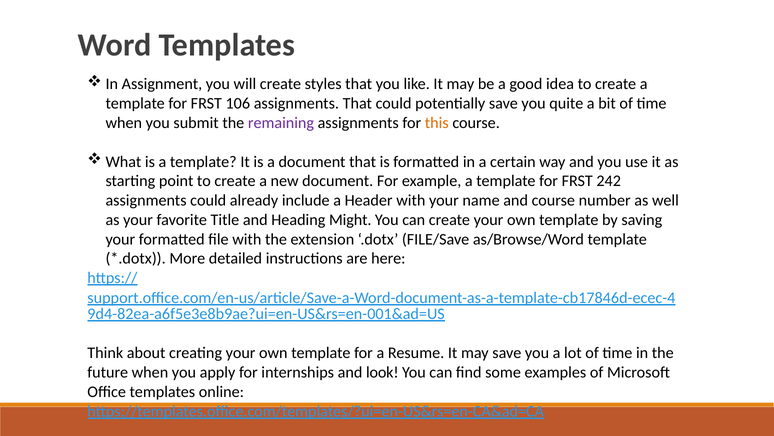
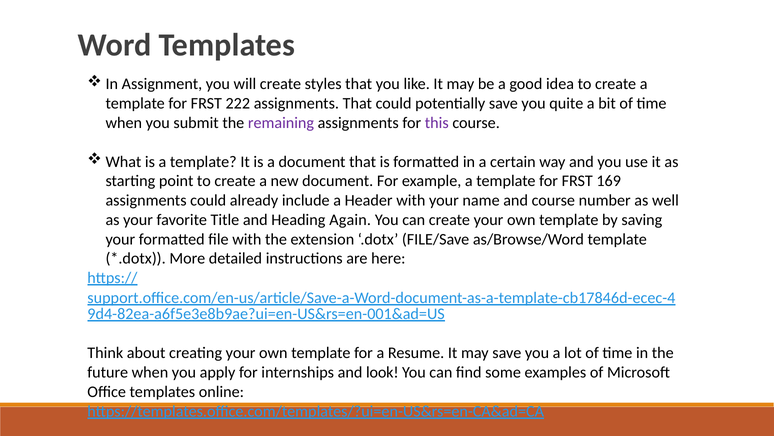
106: 106 -> 222
this colour: orange -> purple
242: 242 -> 169
Might: Might -> Again
